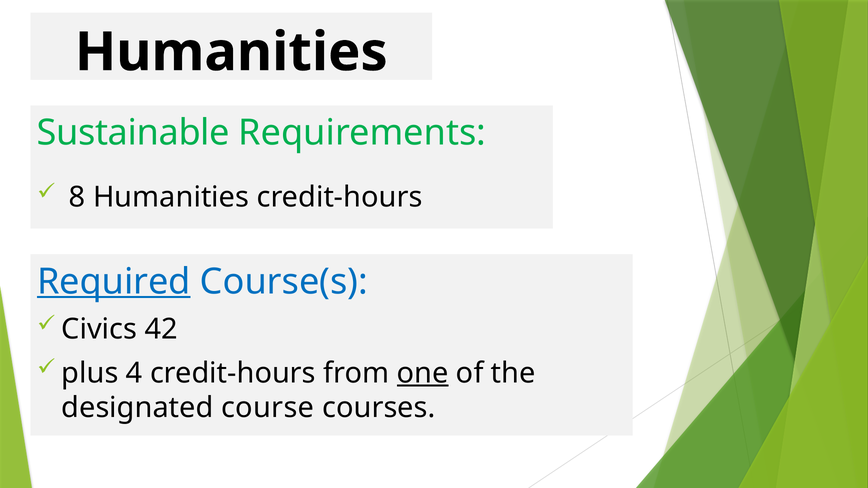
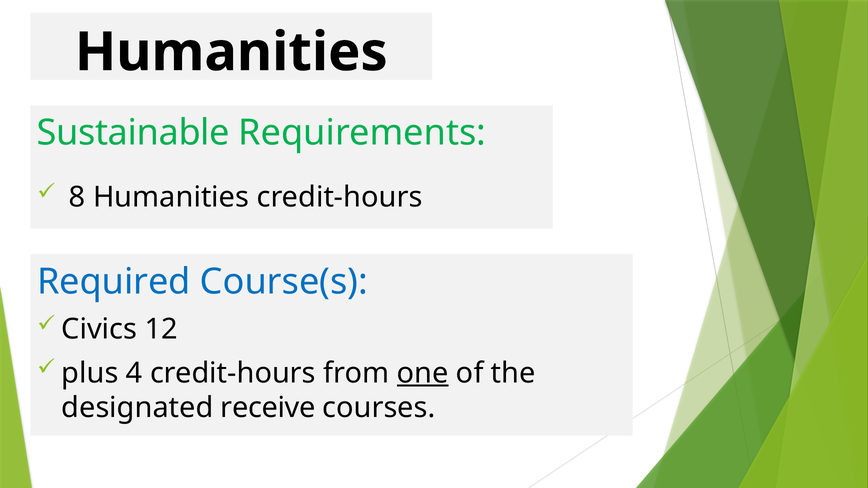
Required underline: present -> none
42: 42 -> 12
course: course -> receive
